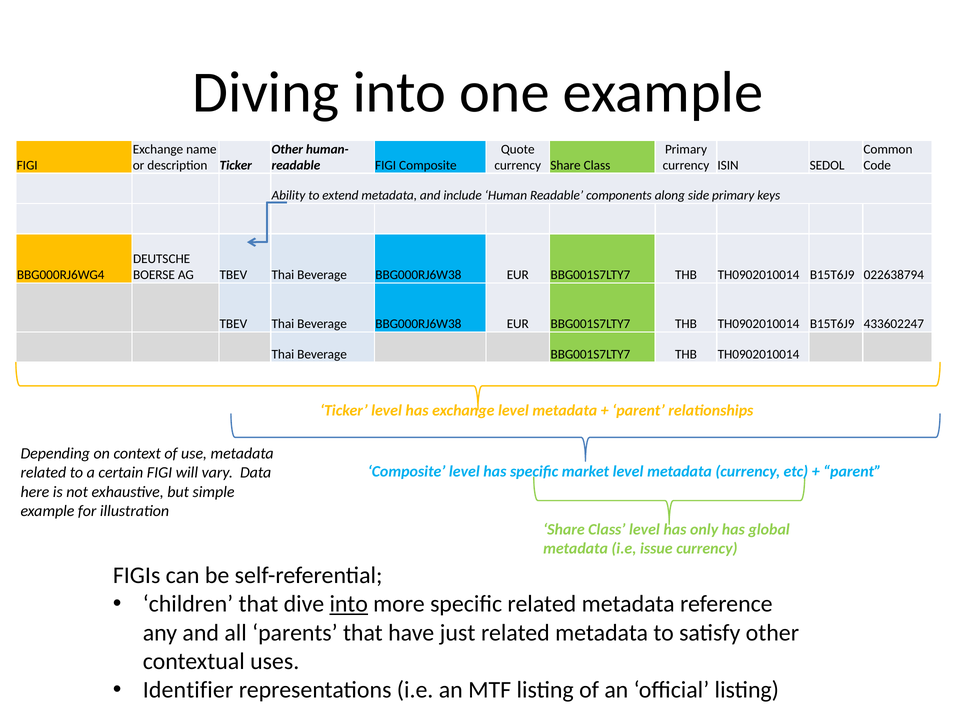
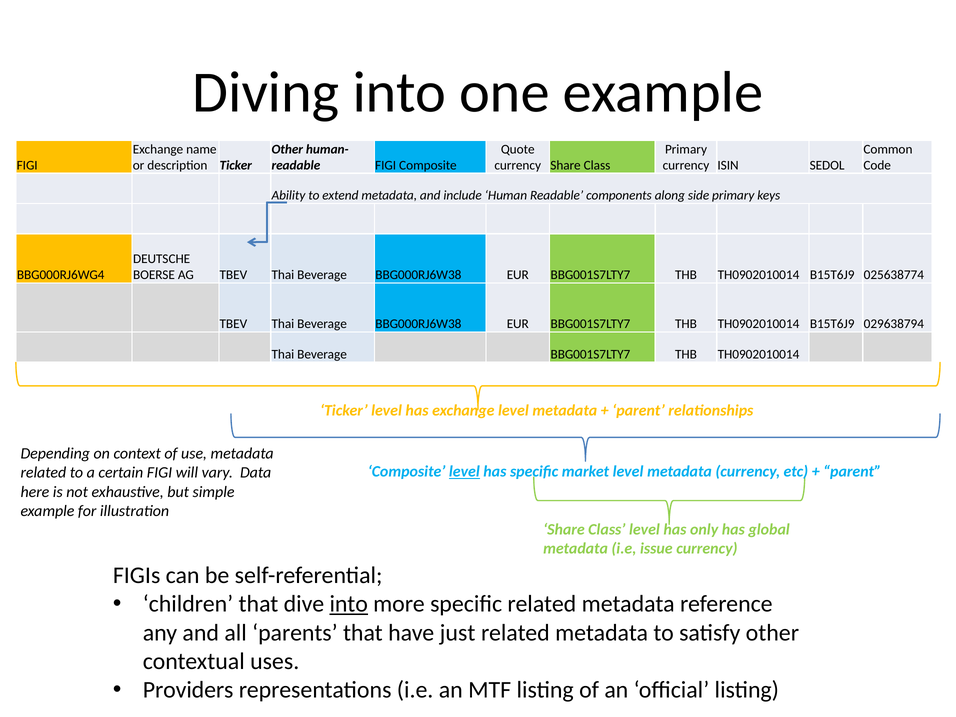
022638794: 022638794 -> 025638774
433602247: 433602247 -> 029638794
level at (464, 472) underline: none -> present
Identifier: Identifier -> Providers
